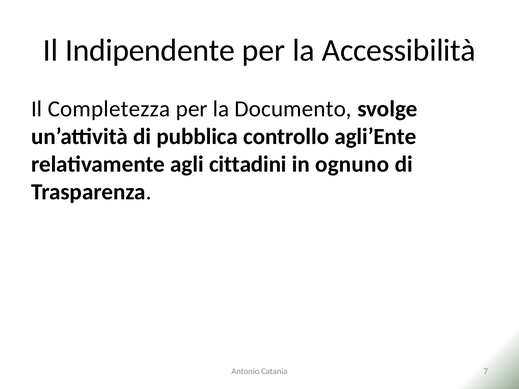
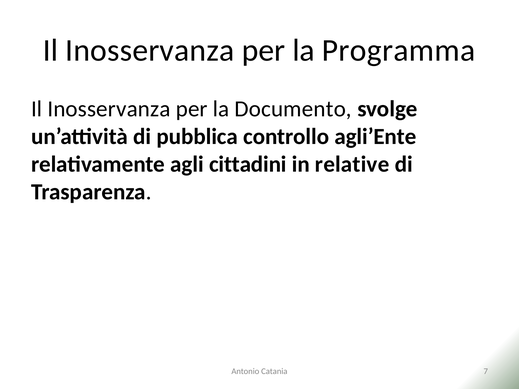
Indipendente at (150, 50): Indipendente -> Inosservanza
Accessibilità: Accessibilità -> Programma
Completezza at (109, 109): Completezza -> Inosservanza
ognuno: ognuno -> relative
